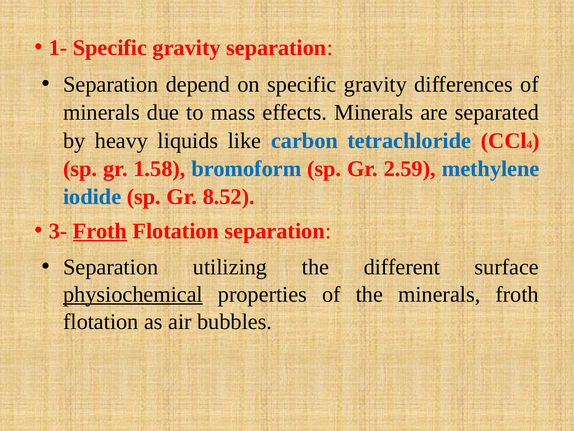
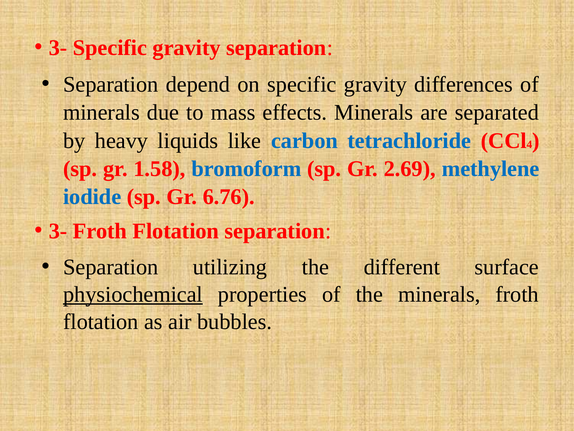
1- at (58, 48): 1- -> 3-
2.59: 2.59 -> 2.69
8.52: 8.52 -> 6.76
Froth at (100, 231) underline: present -> none
